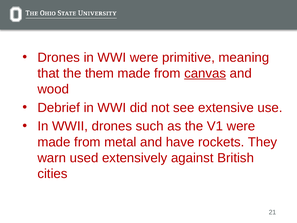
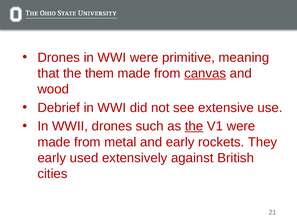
the at (194, 126) underline: none -> present
and have: have -> early
warn at (52, 158): warn -> early
